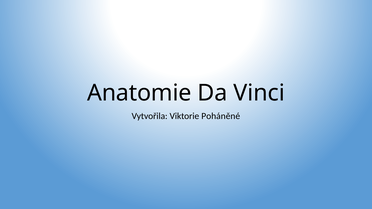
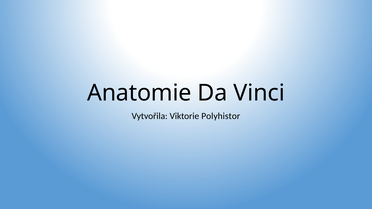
Poháněné: Poháněné -> Polyhistor
